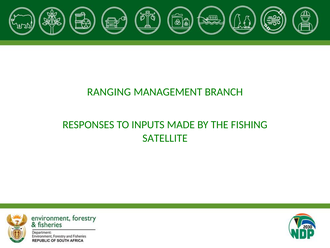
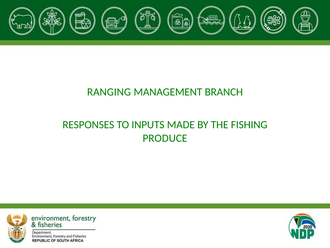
SATELLITE: SATELLITE -> PRODUCE
